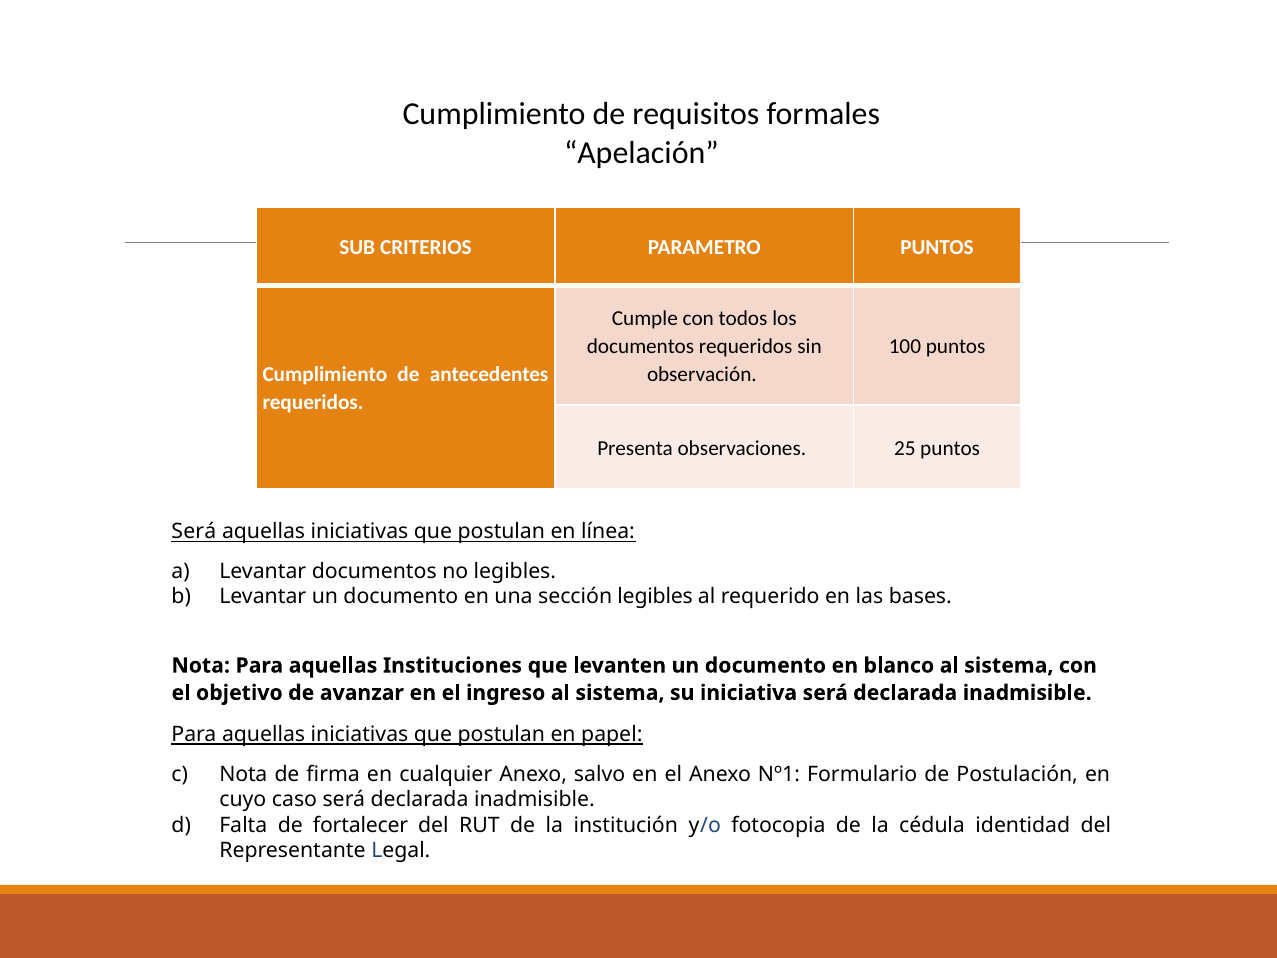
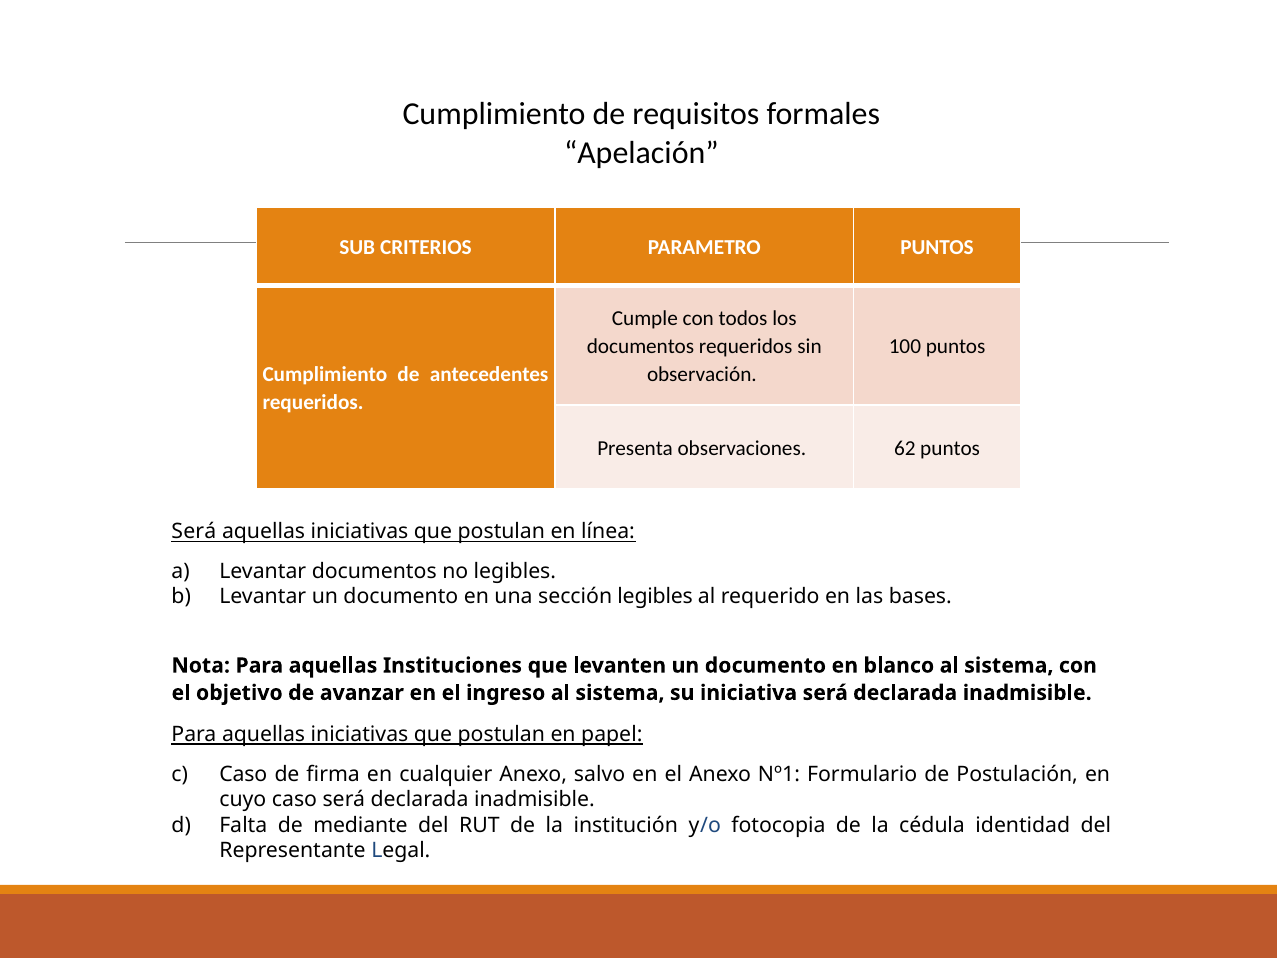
25: 25 -> 62
Nota at (243, 774): Nota -> Caso
fortalecer: fortalecer -> mediante
